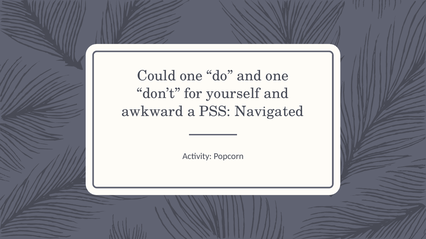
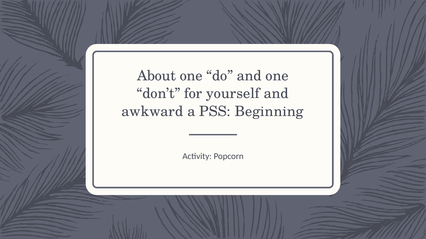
Could: Could -> About
Navigated: Navigated -> Beginning
